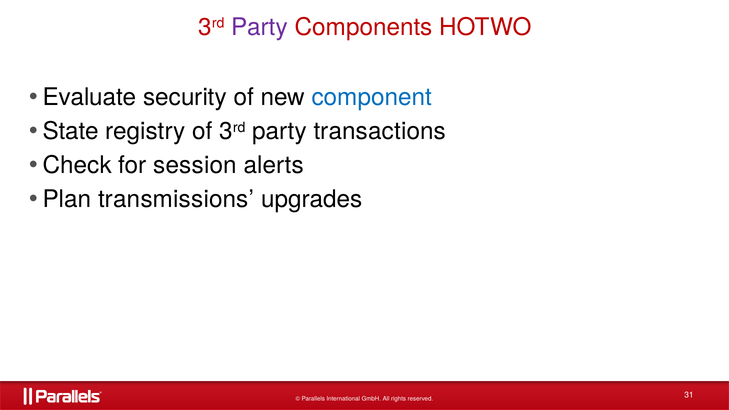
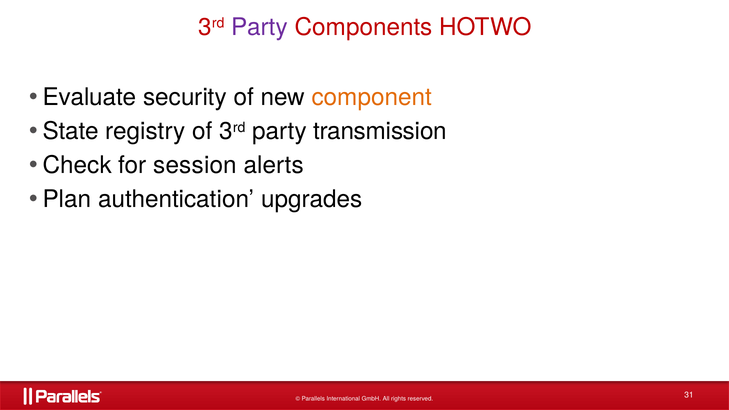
component colour: blue -> orange
transactions: transactions -> transmission
transmissions: transmissions -> authentication
